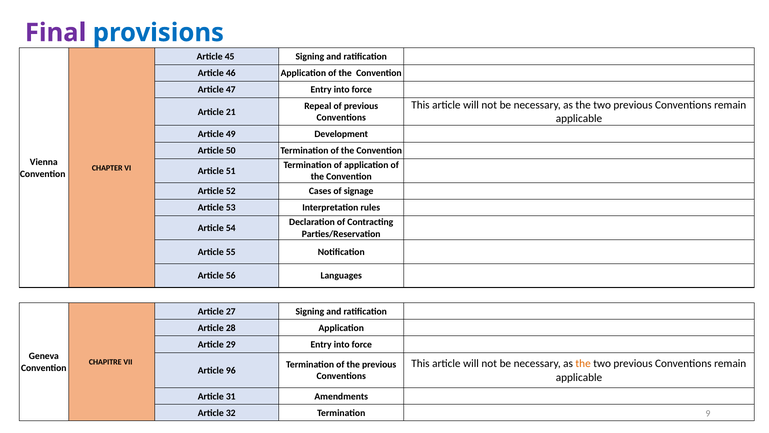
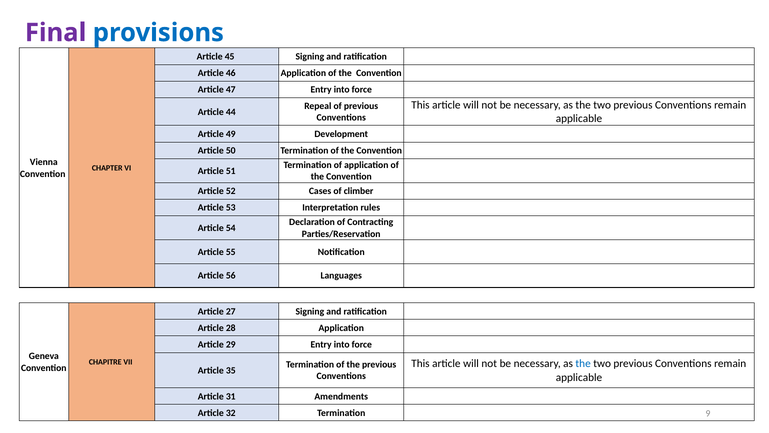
21: 21 -> 44
signage: signage -> climber
the at (583, 363) colour: orange -> blue
96: 96 -> 35
